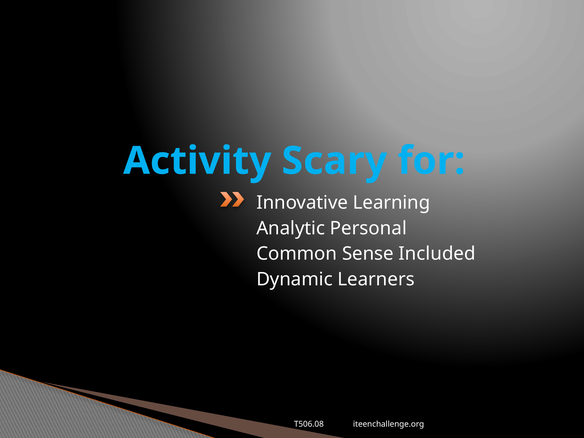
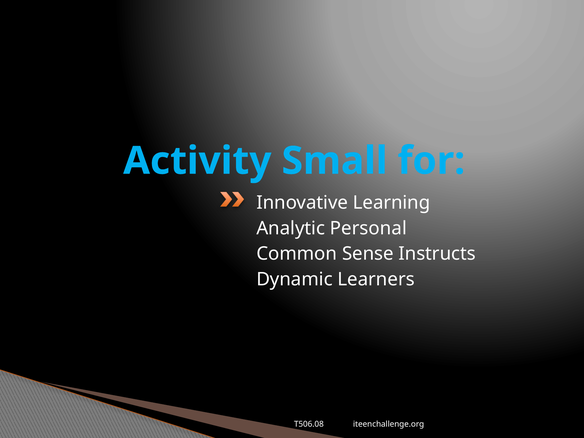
Scary: Scary -> Small
Included: Included -> Instructs
